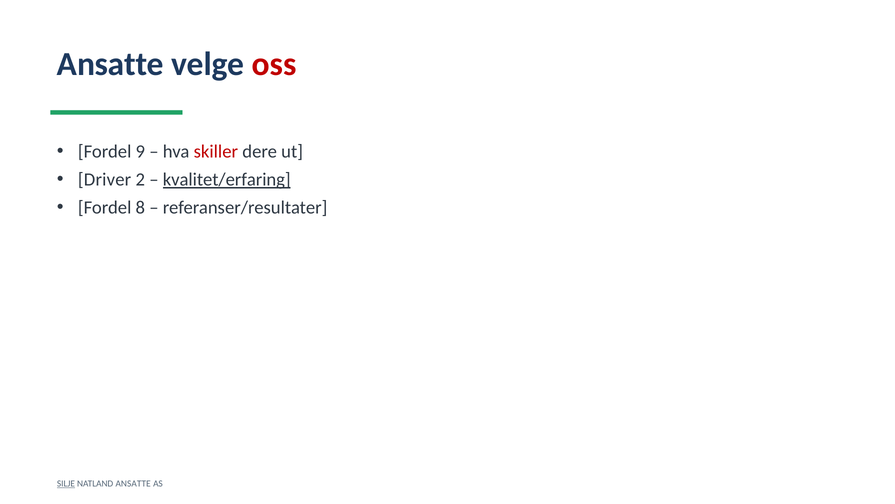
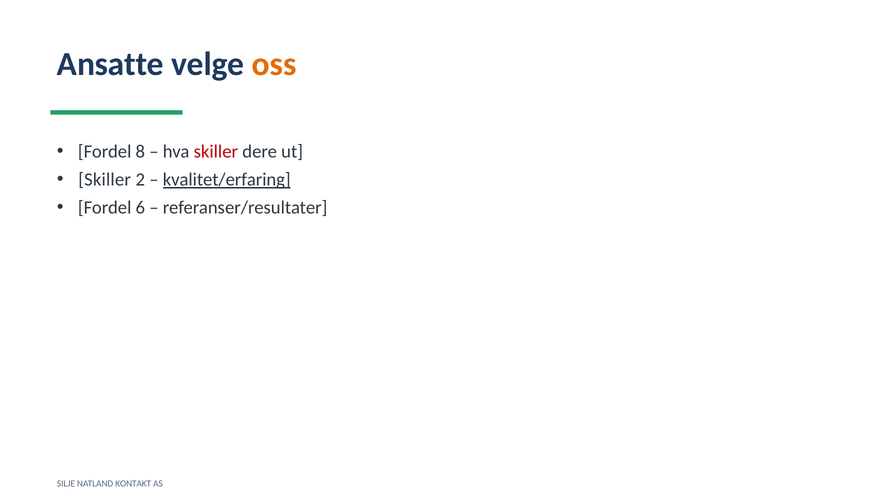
oss colour: red -> orange
9: 9 -> 8
Driver at (105, 180): Driver -> Skiller
8: 8 -> 6
SILJE underline: present -> none
NATLAND ANSATTE: ANSATTE -> KONTAKT
